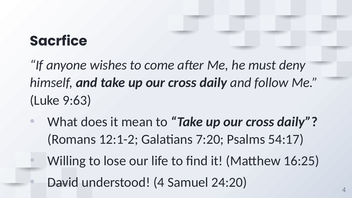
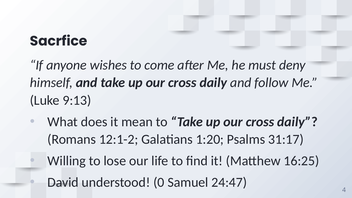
9:63: 9:63 -> 9:13
7:20: 7:20 -> 1:20
54:17: 54:17 -> 31:17
understood 4: 4 -> 0
24:20: 24:20 -> 24:47
